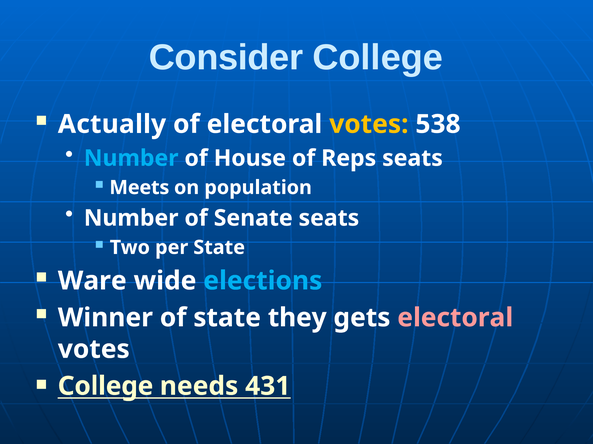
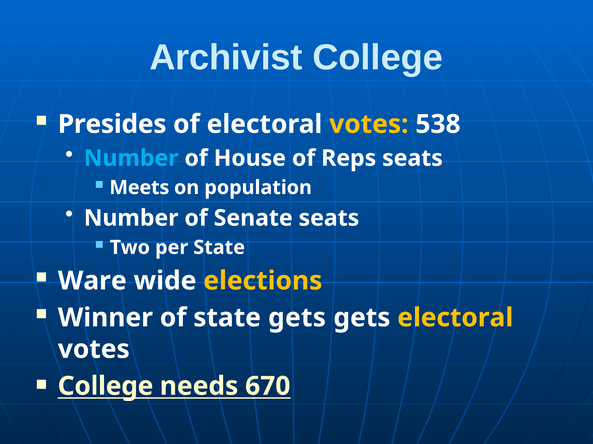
Consider: Consider -> Archivist
Actually: Actually -> Presides
elections colour: light blue -> yellow
state they: they -> gets
electoral at (455, 318) colour: pink -> yellow
431: 431 -> 670
